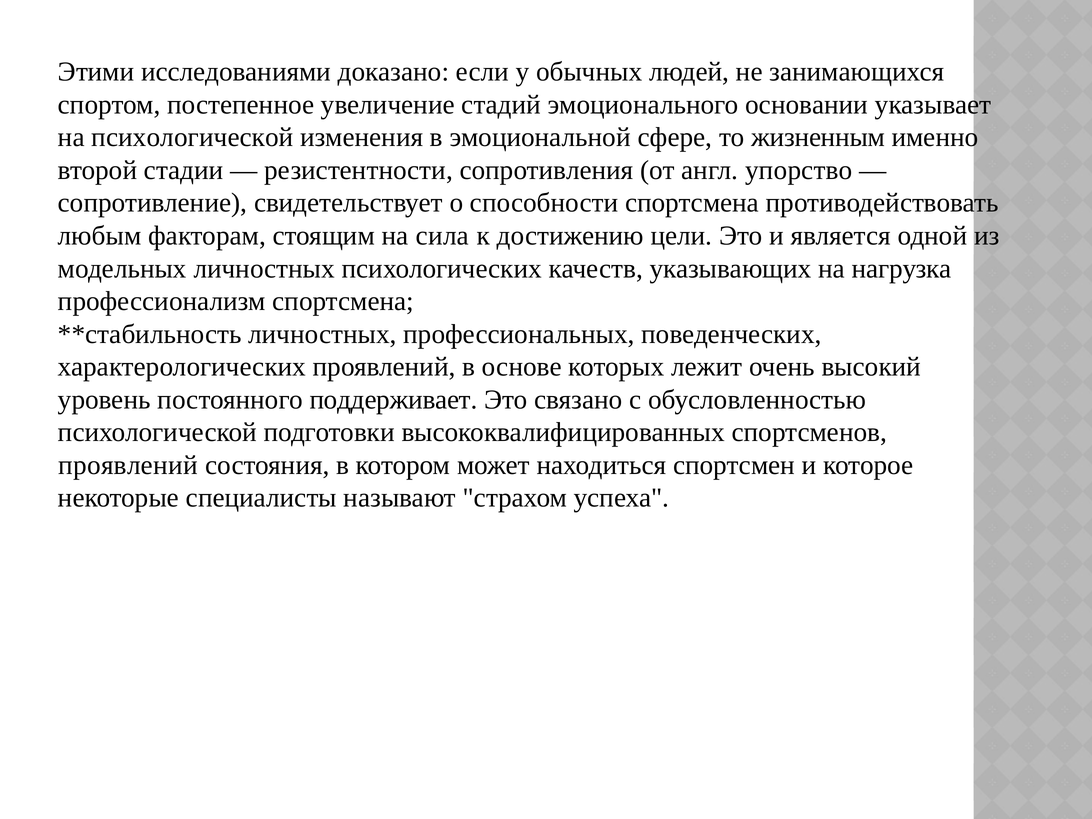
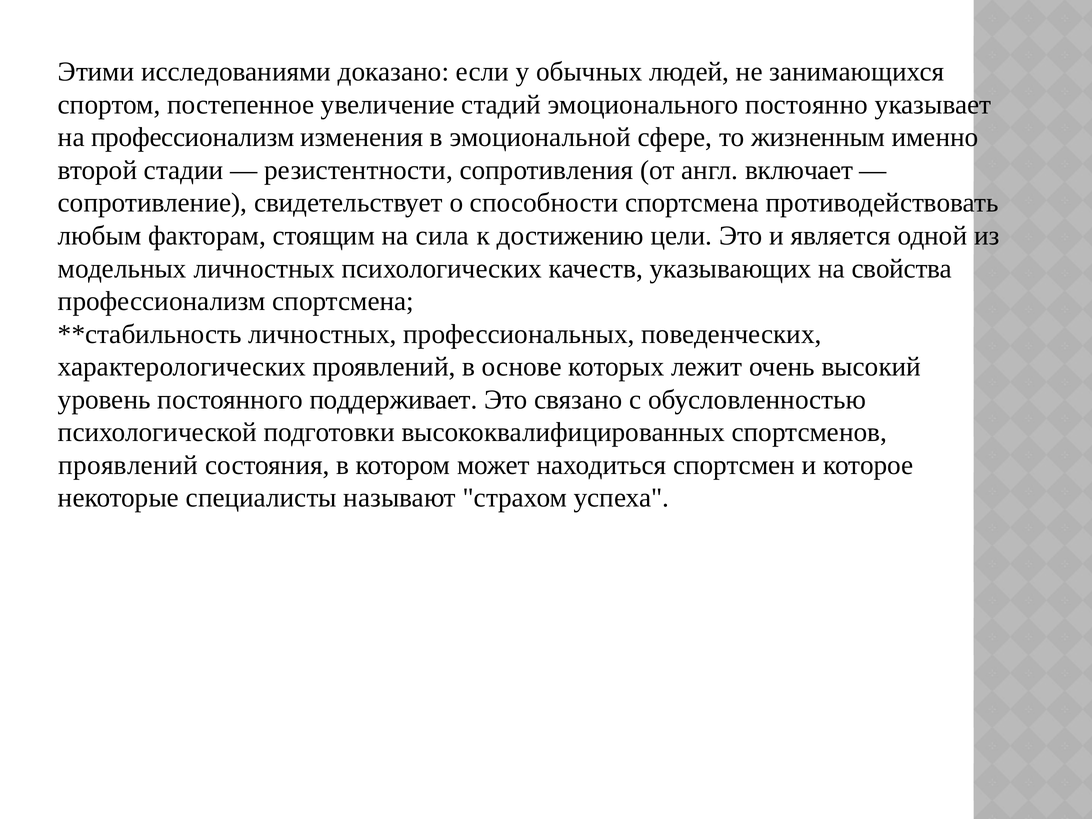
основании: основании -> постоянно
на психологической: психологической -> профессионализм
упорство: упорство -> включает
нагрузка: нагрузка -> свойства
